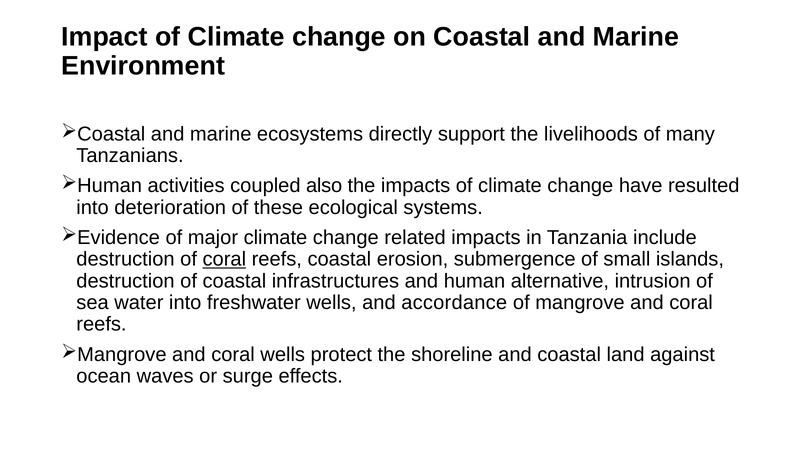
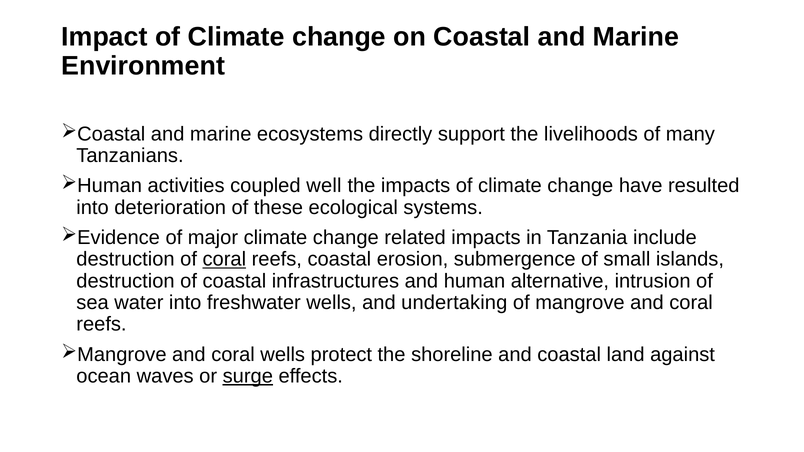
also: also -> well
accordance: accordance -> undertaking
surge underline: none -> present
